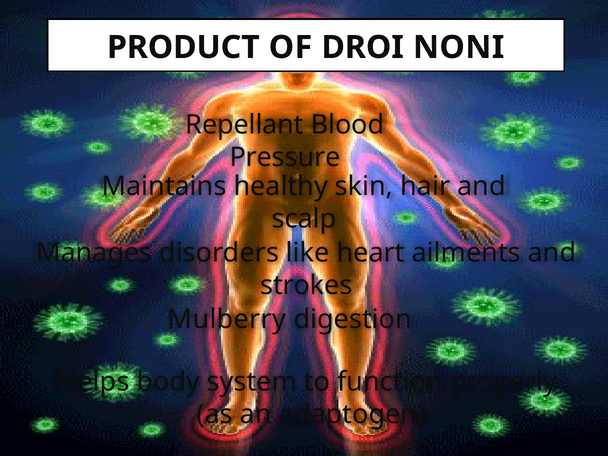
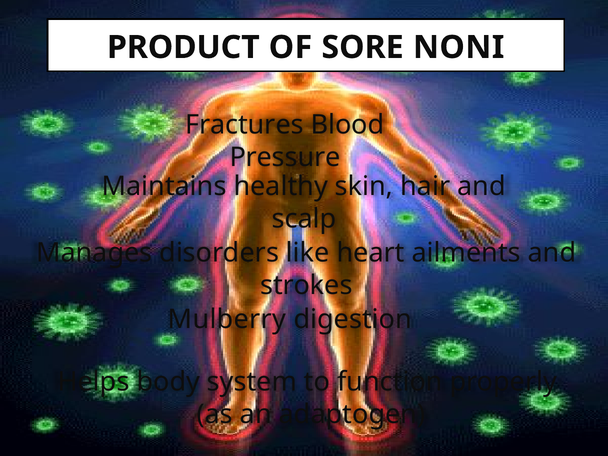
DROI: DROI -> SORE
Repellant: Repellant -> Fractures
